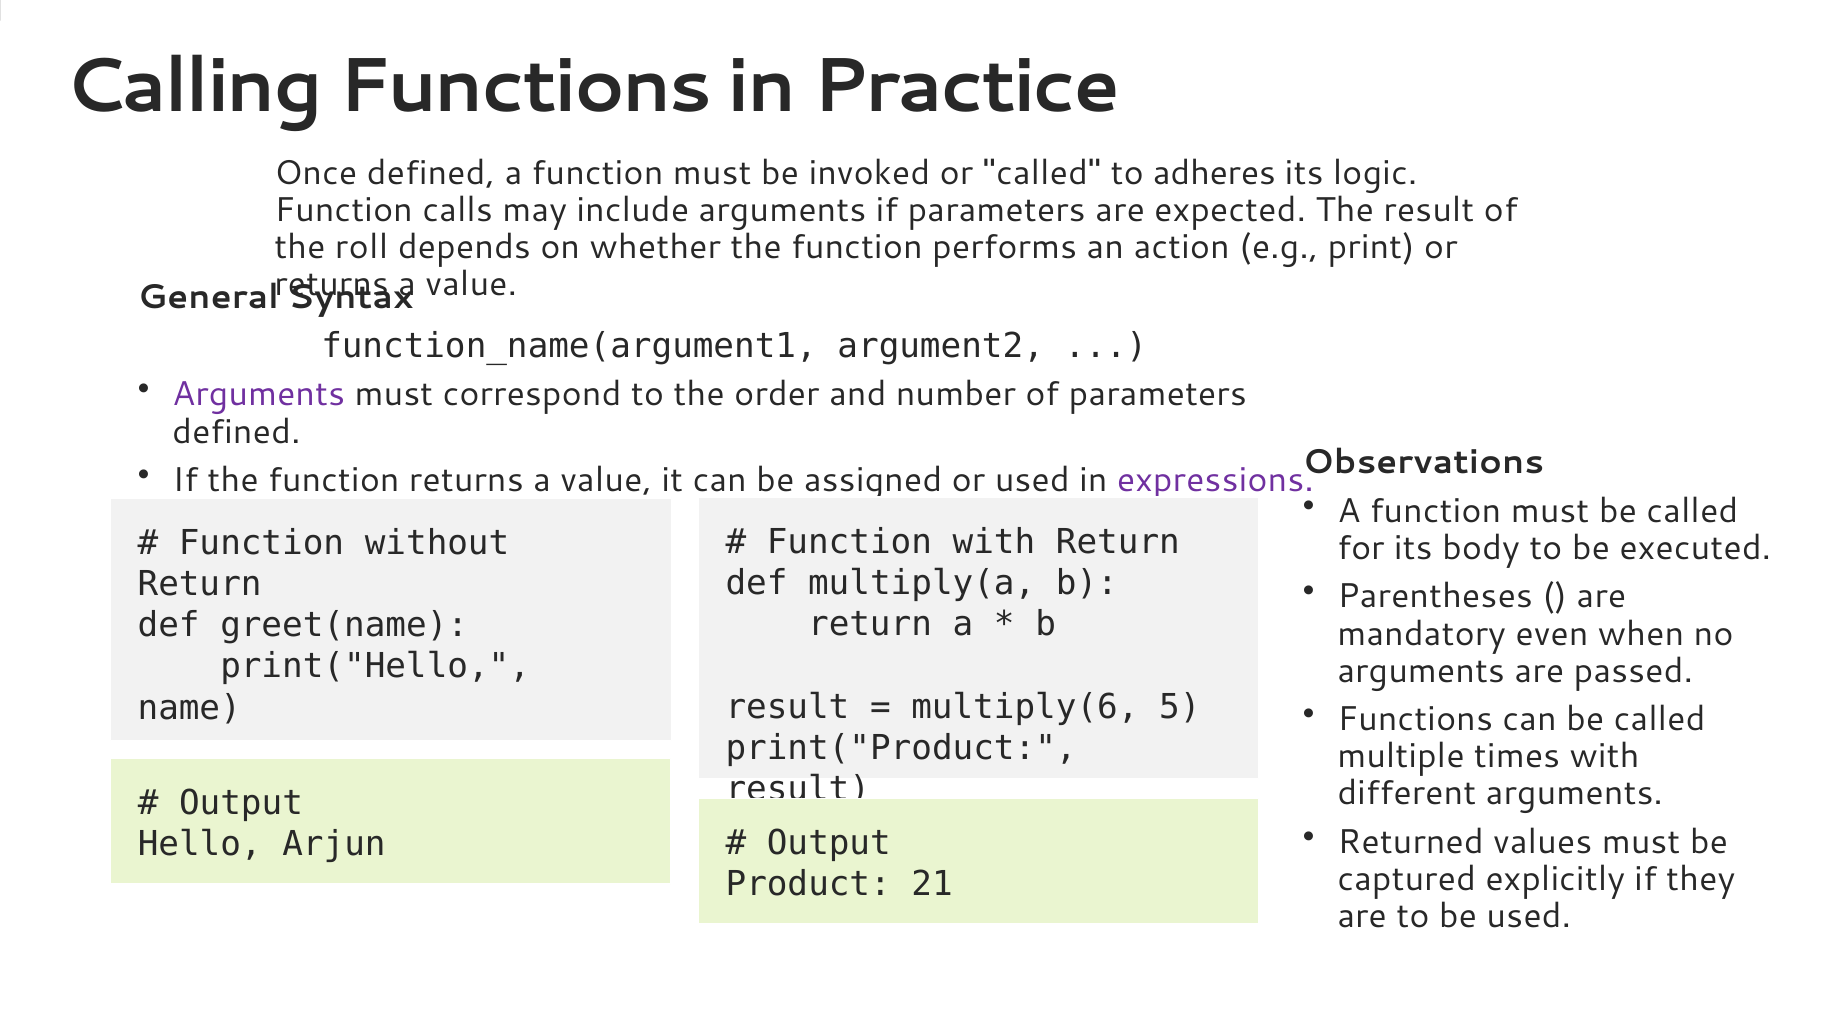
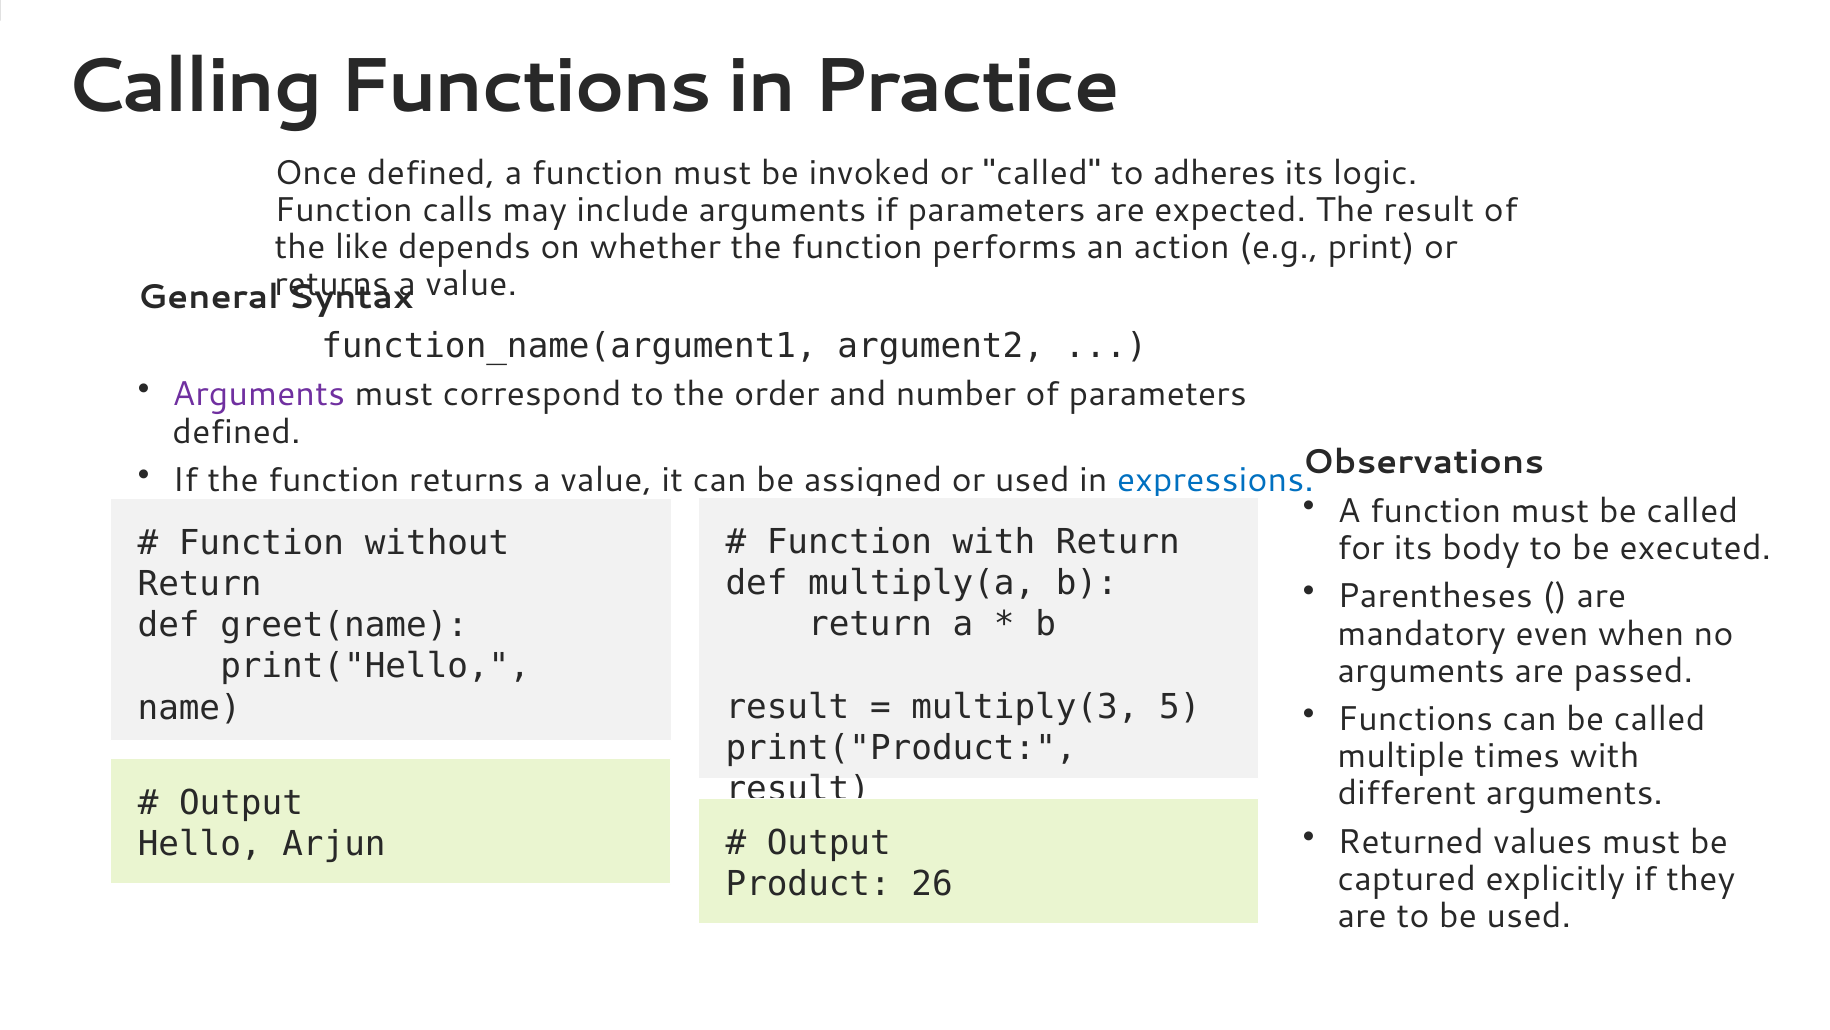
roll: roll -> like
expressions colour: purple -> blue
multiply(6: multiply(6 -> multiply(3
21: 21 -> 26
